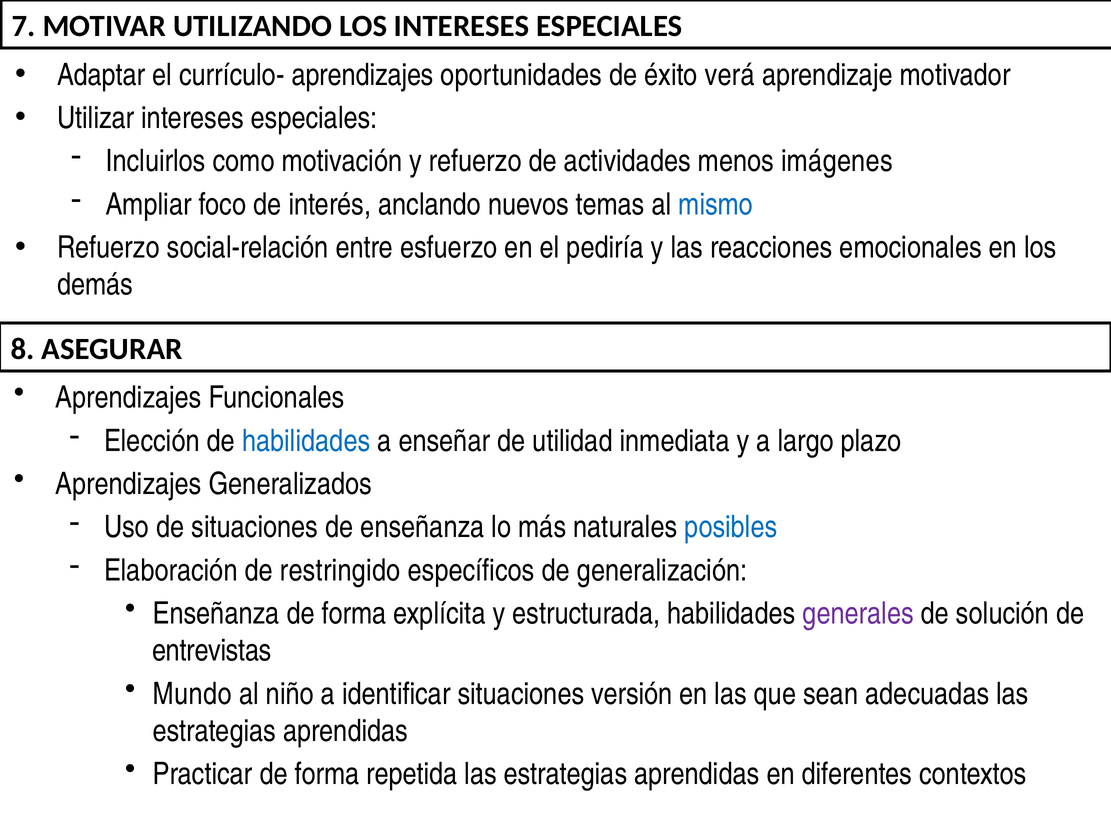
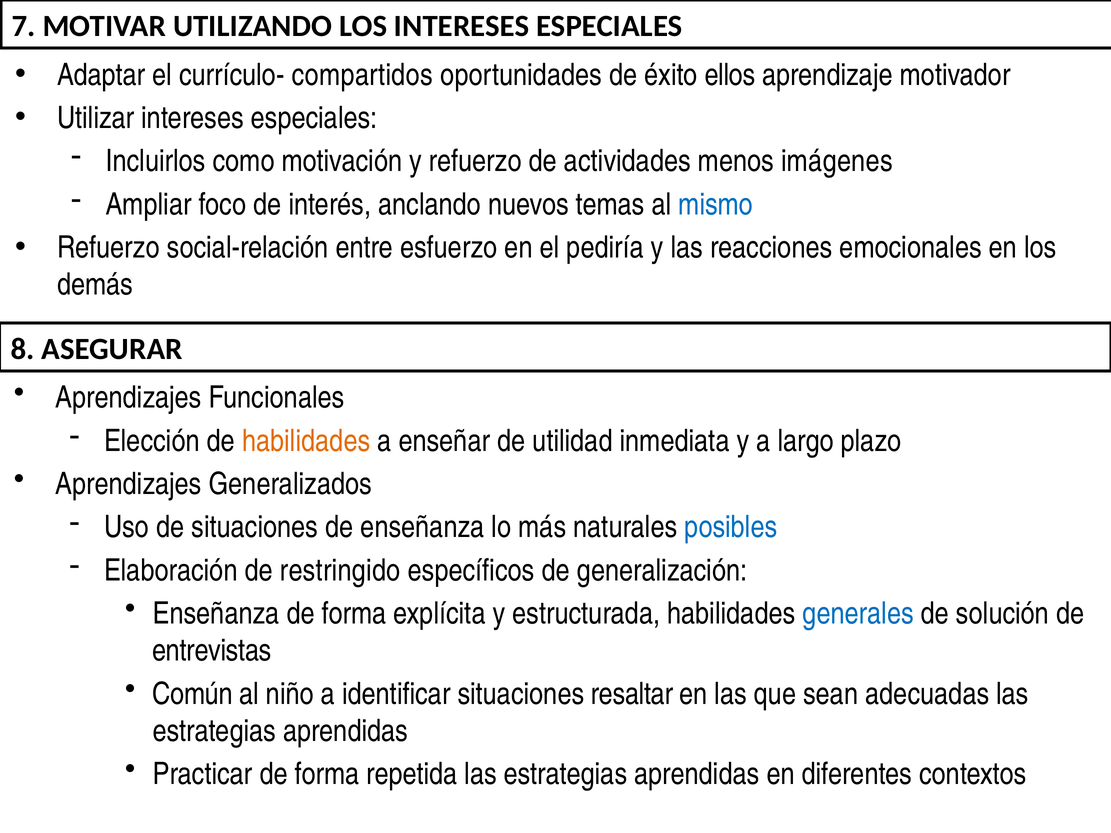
currículo- aprendizajes: aprendizajes -> compartidos
verá: verá -> ellos
habilidades at (306, 441) colour: blue -> orange
generales colour: purple -> blue
Mundo: Mundo -> Común
versión: versión -> resaltar
